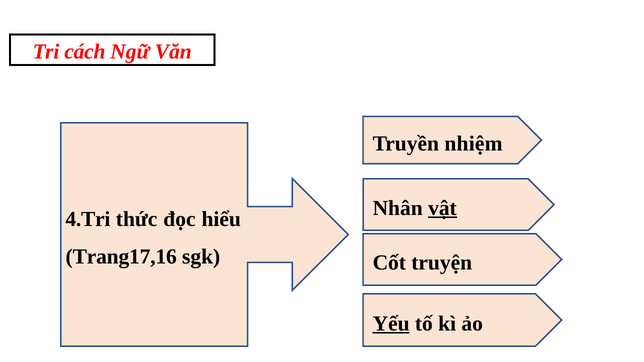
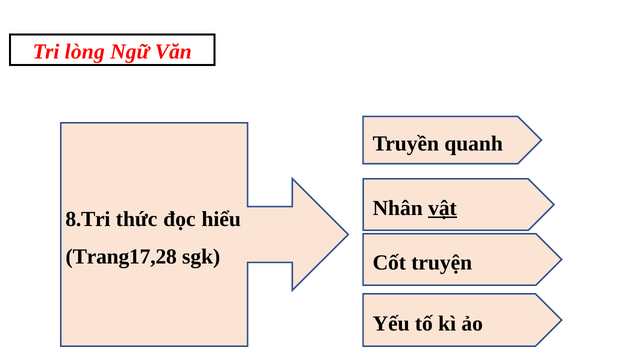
cách: cách -> lòng
nhiệm: nhiệm -> quanh
4.Tri: 4.Tri -> 8.Tri
Trang17,16: Trang17,16 -> Trang17,28
Yếu underline: present -> none
